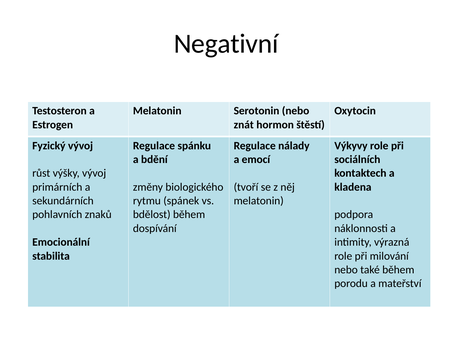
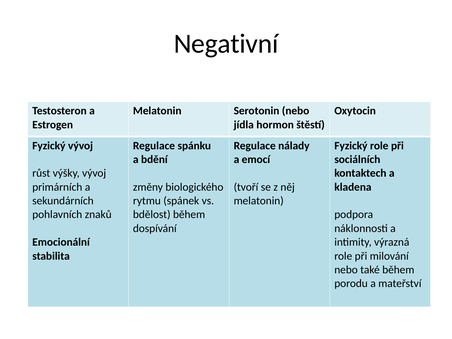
znát: znát -> jídla
Výkyvy at (351, 146): Výkyvy -> Fyzický
